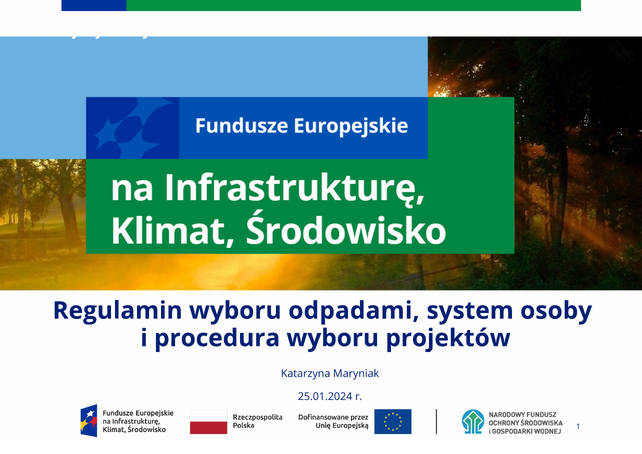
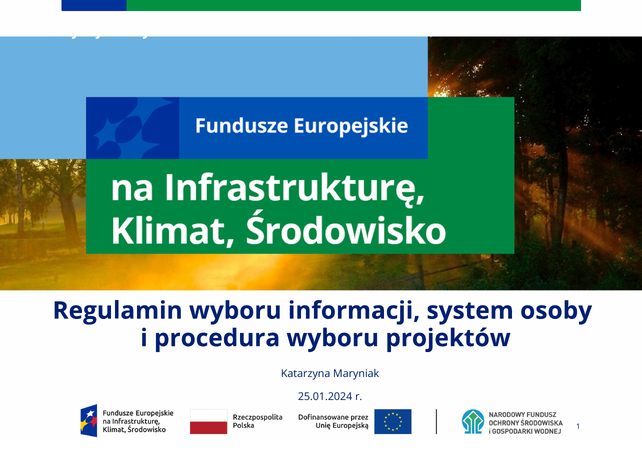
odpadami: odpadami -> informacji
